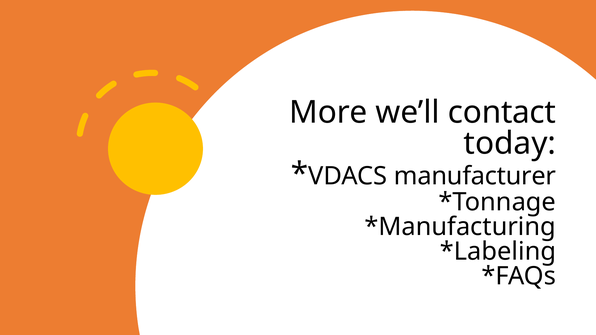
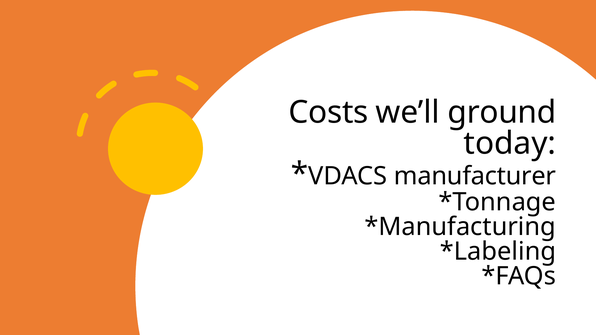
More: More -> Costs
contact: contact -> ground
